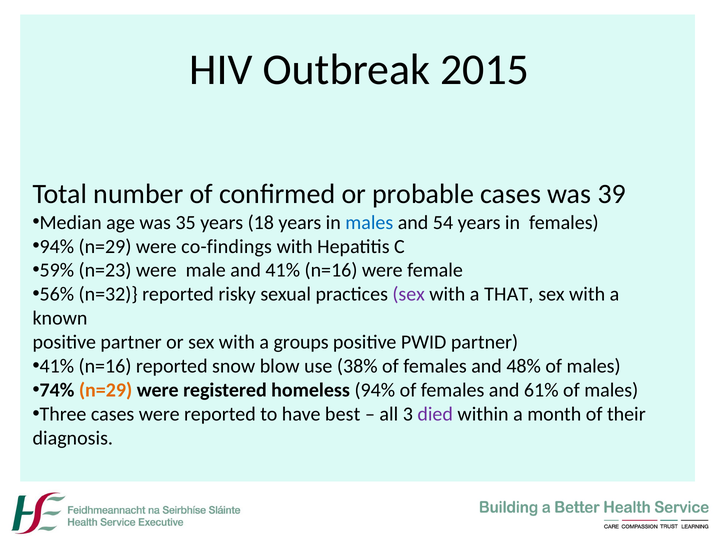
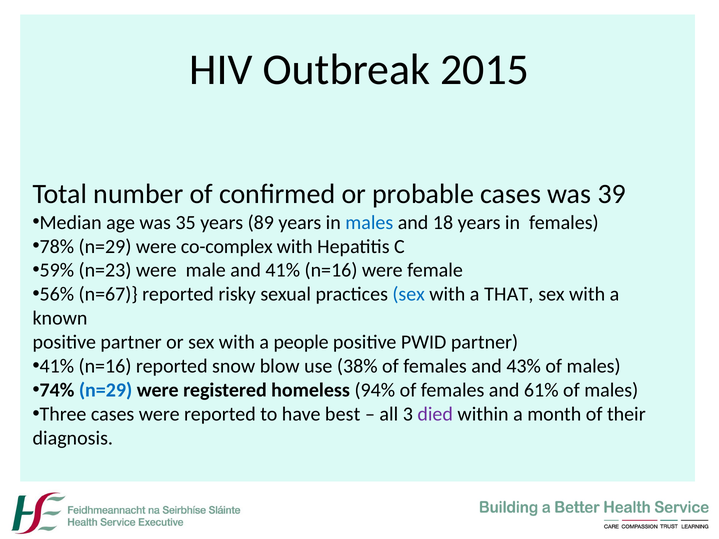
18: 18 -> 89
54: 54 -> 18
94% at (57, 247): 94% -> 78%
co-findings: co-findings -> co-complex
n=32: n=32 -> n=67
sex at (409, 295) colour: purple -> blue
groups: groups -> people
48%: 48% -> 43%
n=29 at (106, 390) colour: orange -> blue
